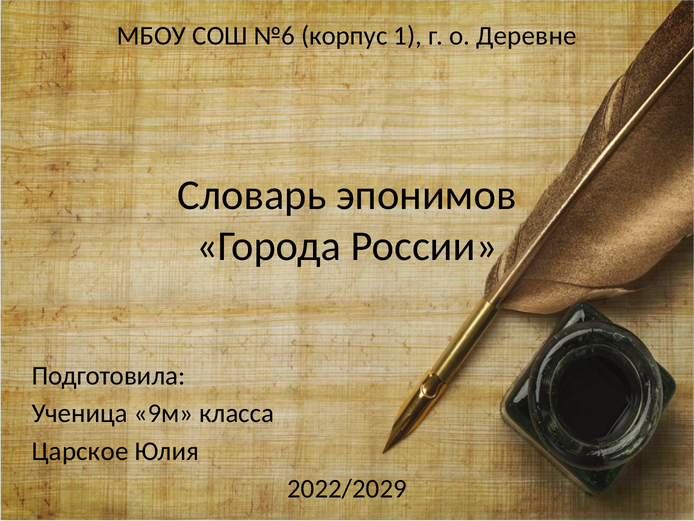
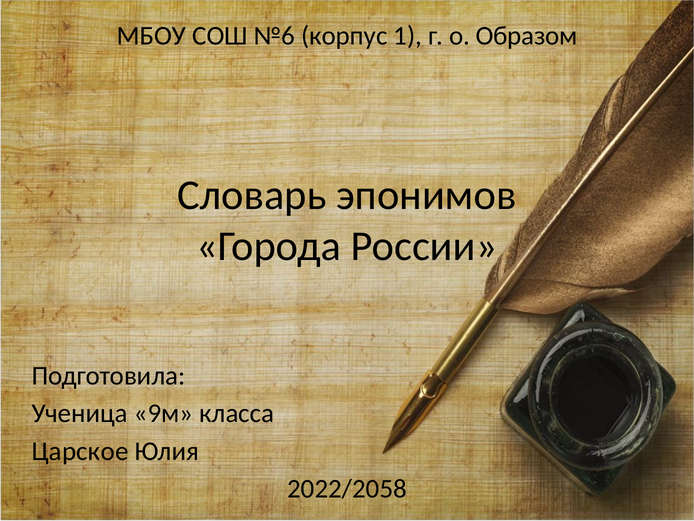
Деревне: Деревне -> Образом
2022/2029: 2022/2029 -> 2022/2058
